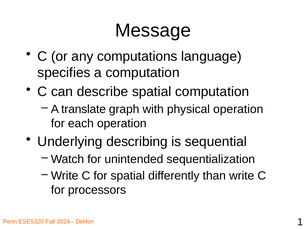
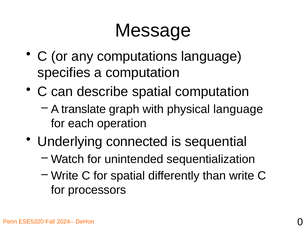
physical operation: operation -> language
describing: describing -> connected
1: 1 -> 0
